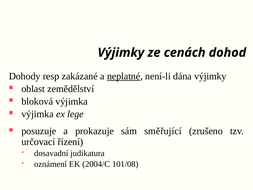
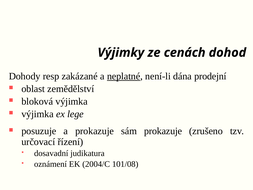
dána výjimky: výjimky -> prodejní
sám směřující: směřující -> prokazuje
